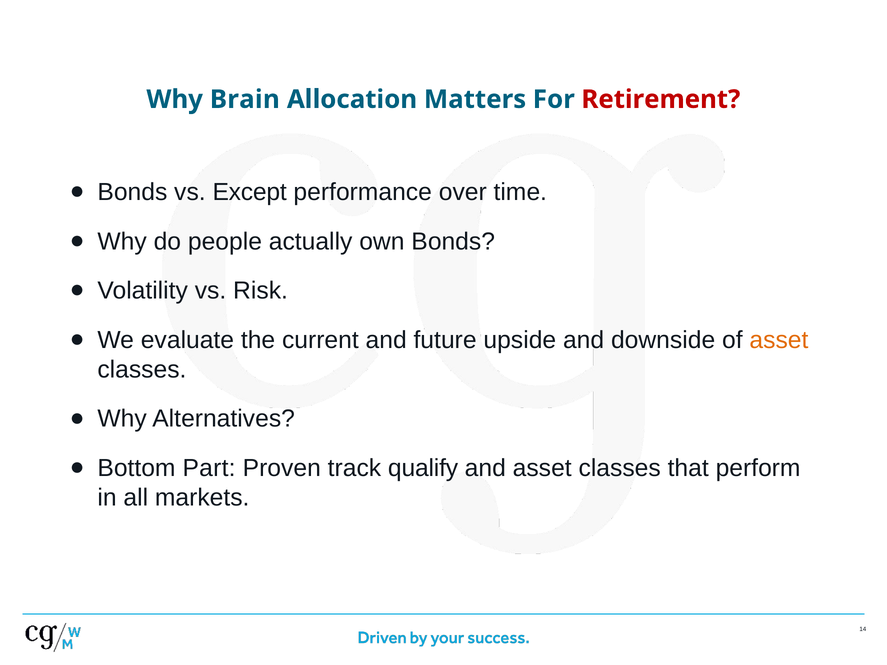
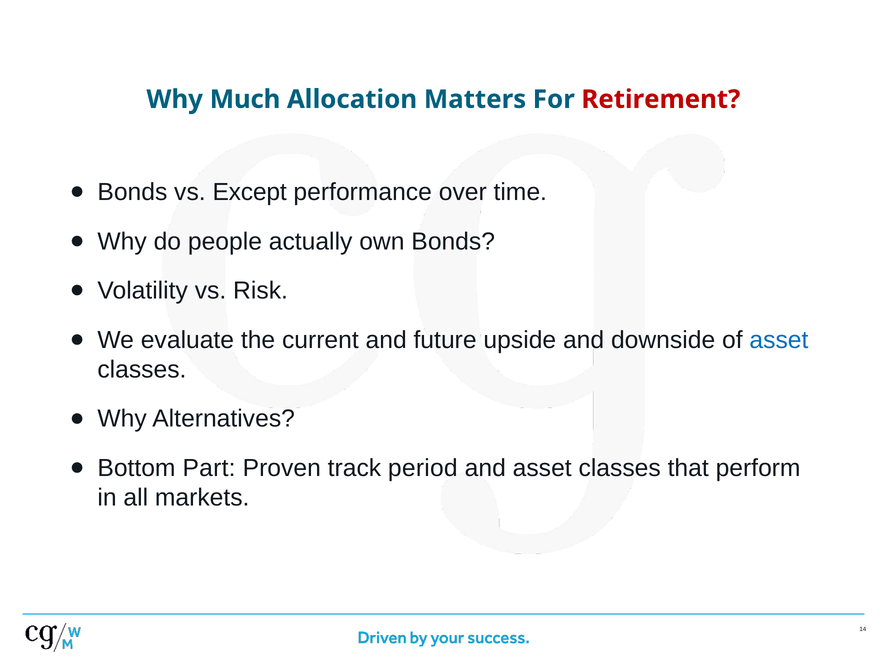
Brain: Brain -> Much
asset at (779, 340) colour: orange -> blue
qualify: qualify -> period
